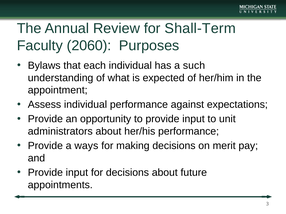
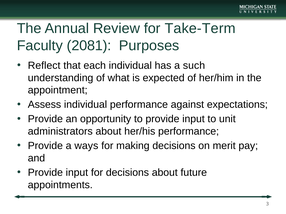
Shall-Term: Shall-Term -> Take-Term
2060: 2060 -> 2081
Bylaws: Bylaws -> Reflect
